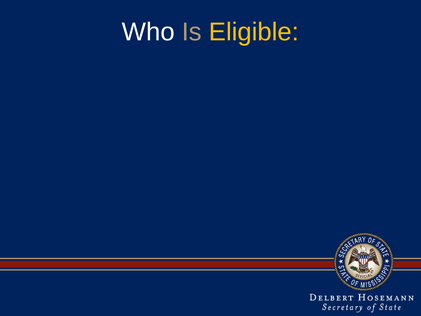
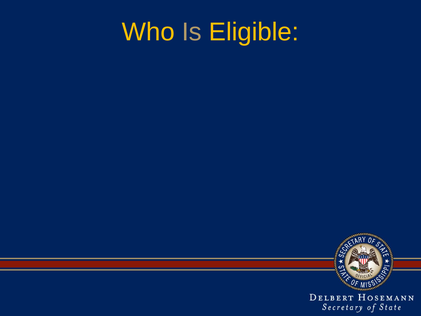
Who colour: white -> yellow
